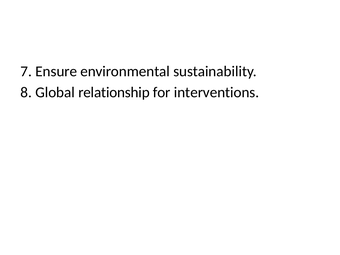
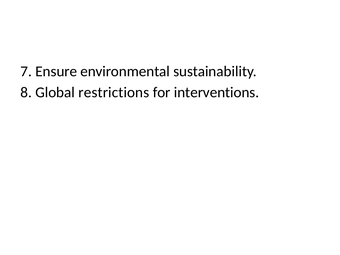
relationship: relationship -> restrictions
